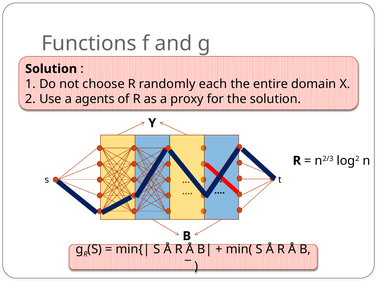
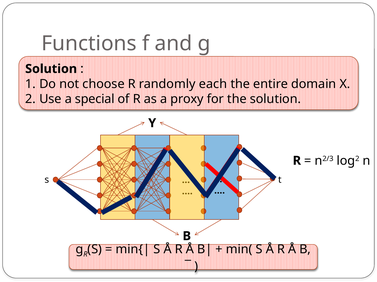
agents: agents -> special
